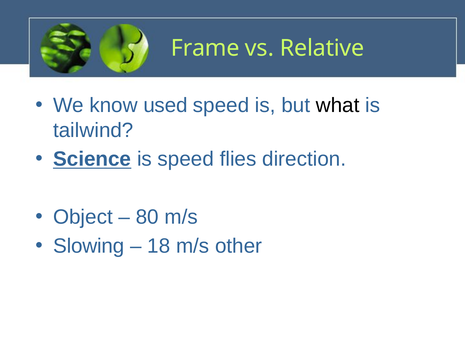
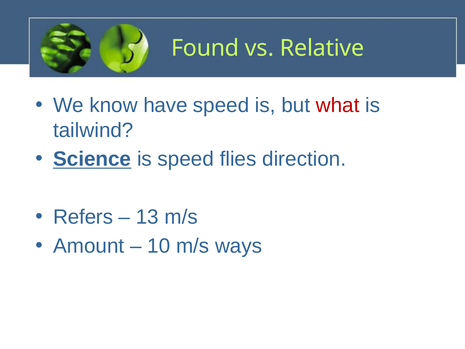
Frame: Frame -> Found
used: used -> have
what colour: black -> red
Object: Object -> Refers
80: 80 -> 13
Slowing: Slowing -> Amount
18: 18 -> 10
other: other -> ways
